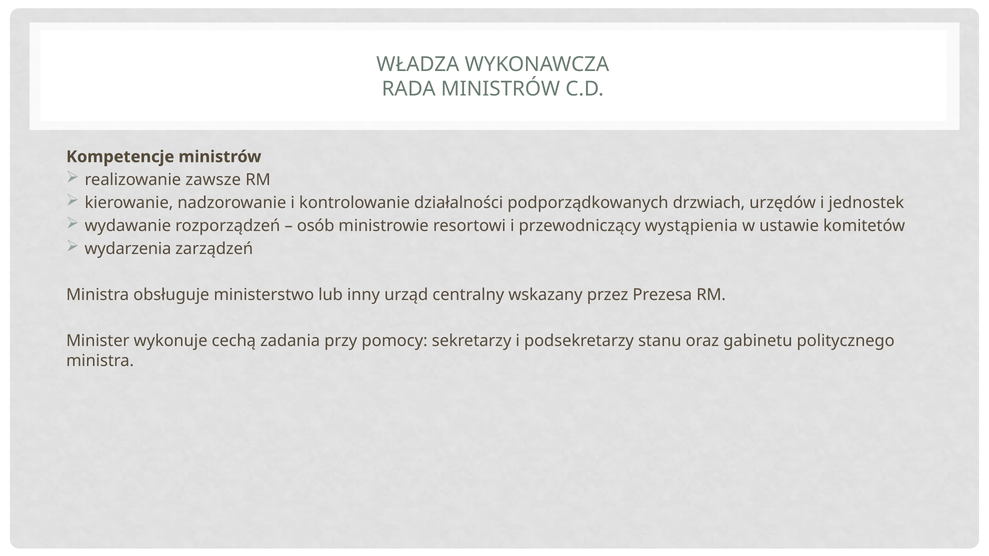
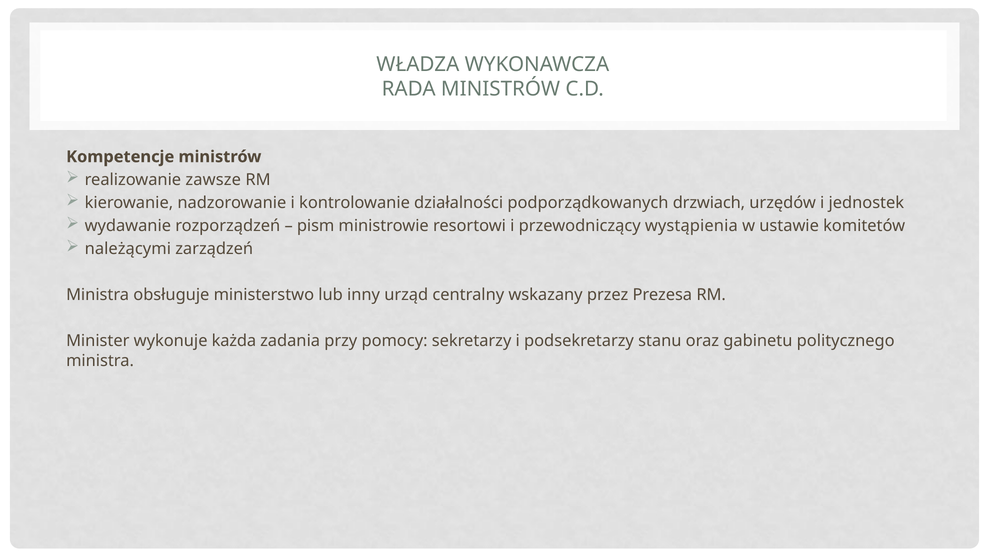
osób: osób -> pism
wydarzenia: wydarzenia -> należącymi
cechą: cechą -> każda
